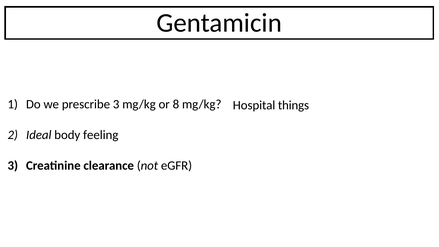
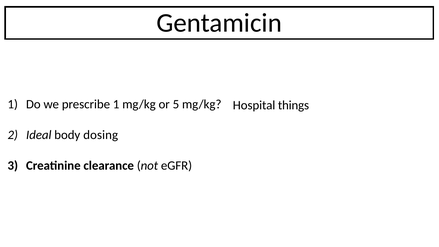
prescribe 3: 3 -> 1
8: 8 -> 5
feeling: feeling -> dosing
